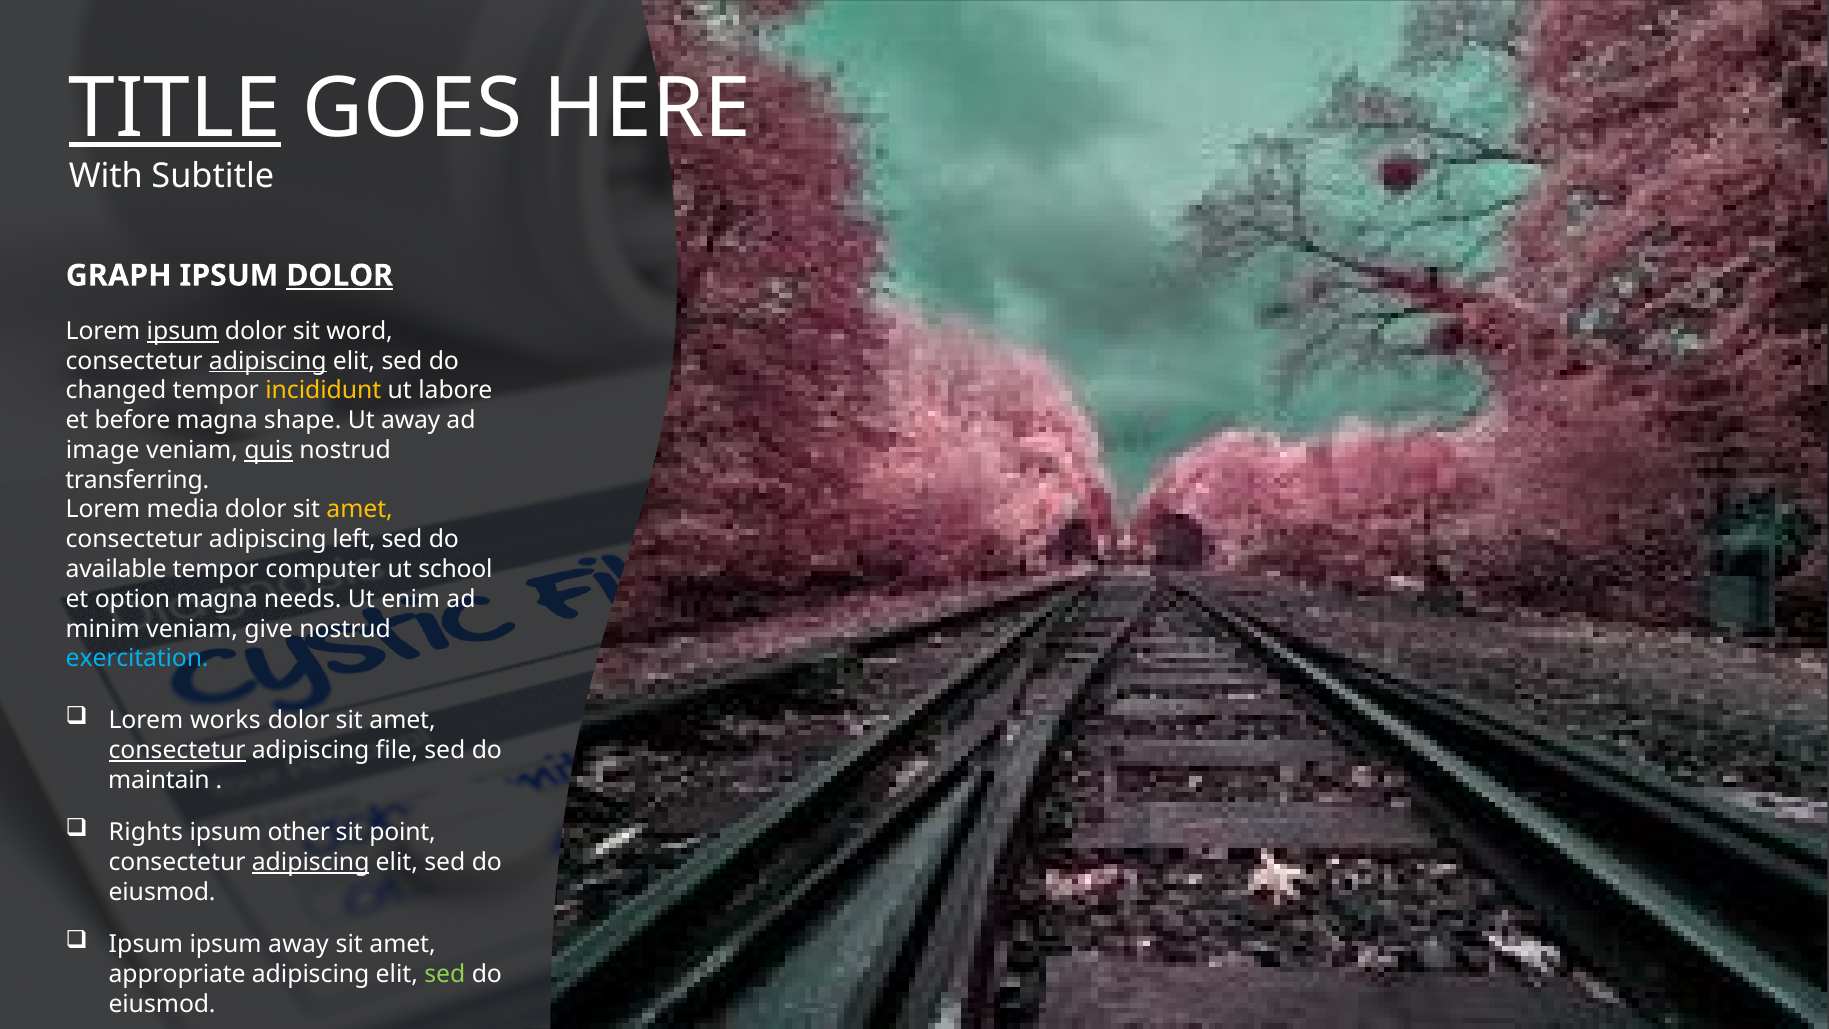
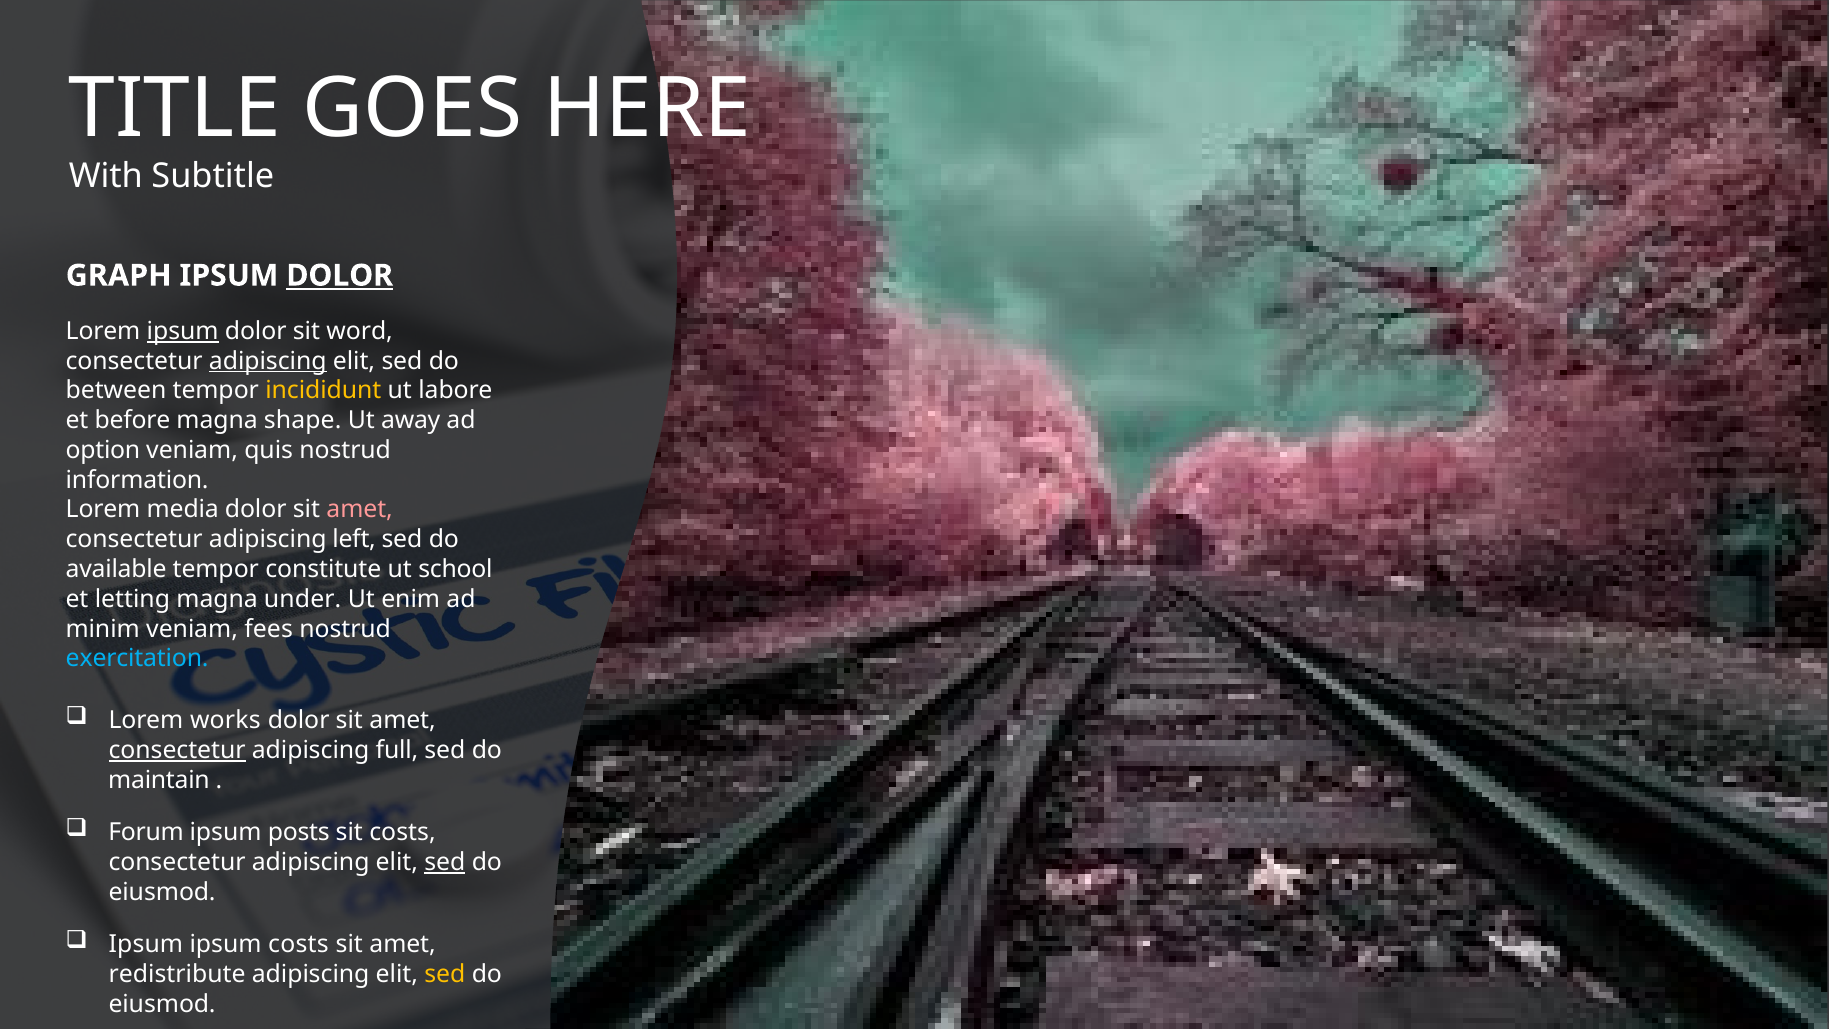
TITLE underline: present -> none
changed: changed -> between
image: image -> option
quis underline: present -> none
transferring: transferring -> information
amet at (360, 510) colour: yellow -> pink
computer: computer -> constitute
option: option -> letting
needs: needs -> under
give: give -> fees
file: file -> full
Rights: Rights -> Forum
other: other -> posts
sit point: point -> costs
adipiscing at (311, 862) underline: present -> none
sed at (445, 862) underline: none -> present
ipsum away: away -> costs
appropriate: appropriate -> redistribute
sed at (445, 974) colour: light green -> yellow
